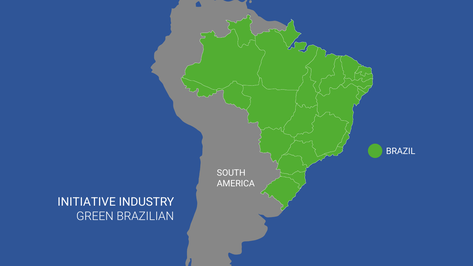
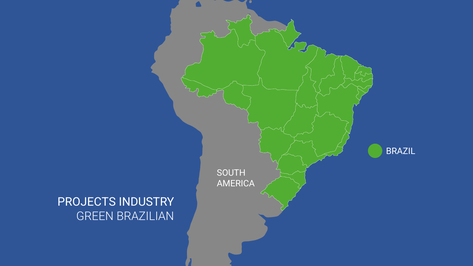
INITIATIVE: INITIATIVE -> PROJECTS
